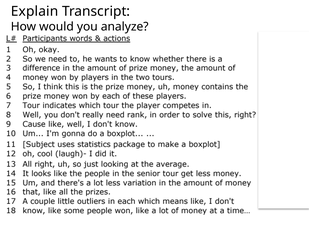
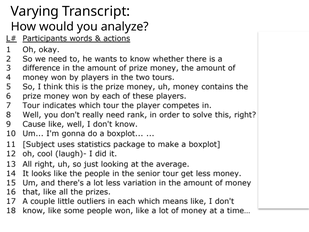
Explain: Explain -> Varying
